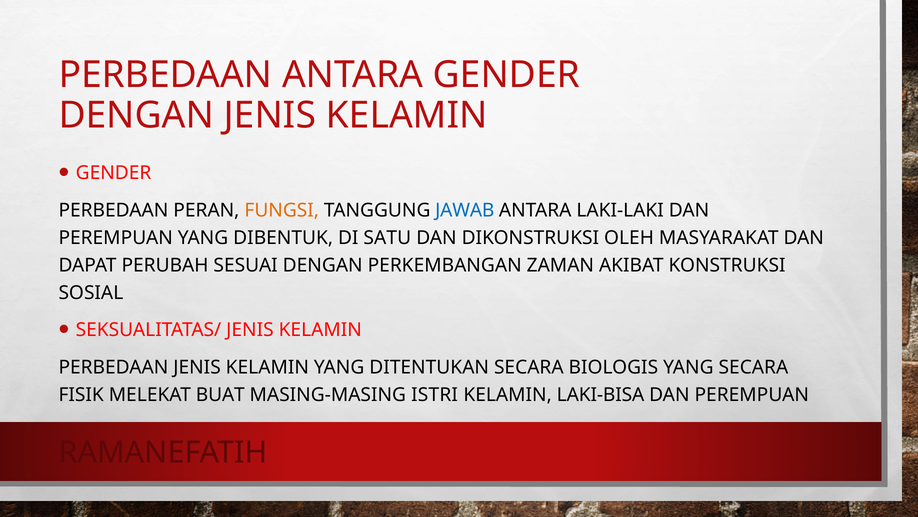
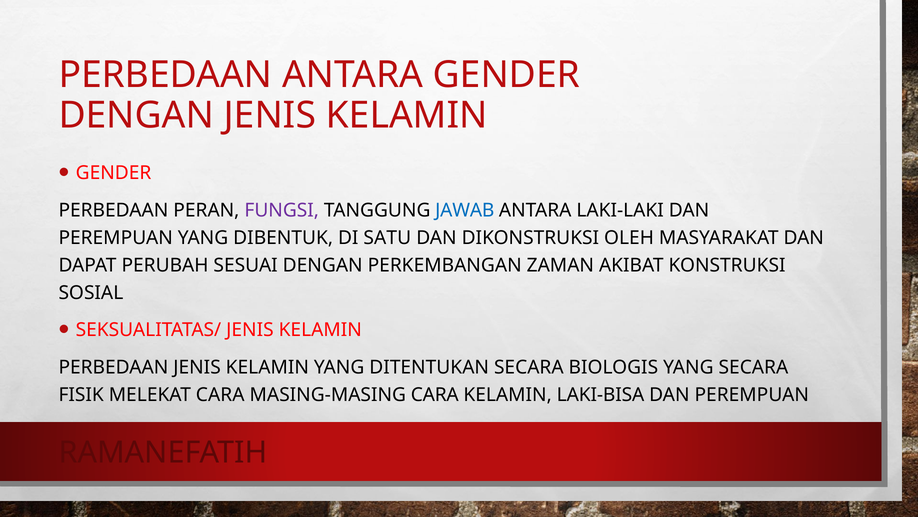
FUNGSI colour: orange -> purple
MELEKAT BUAT: BUAT -> CARA
MASING-MASING ISTRI: ISTRI -> CARA
